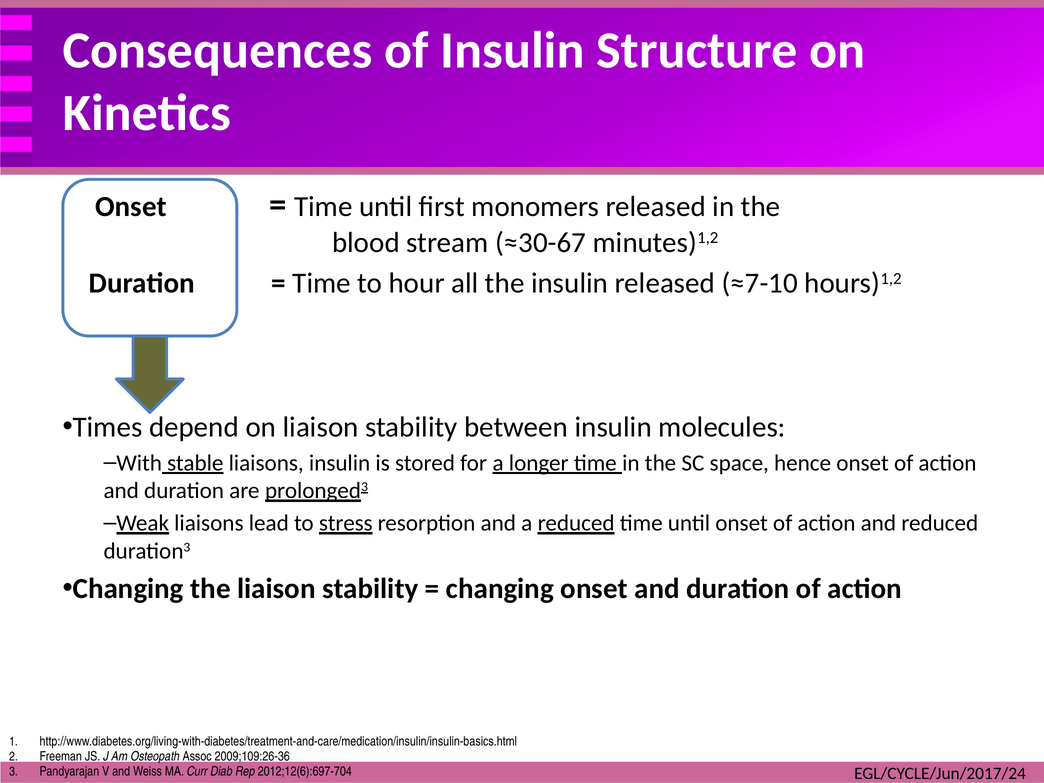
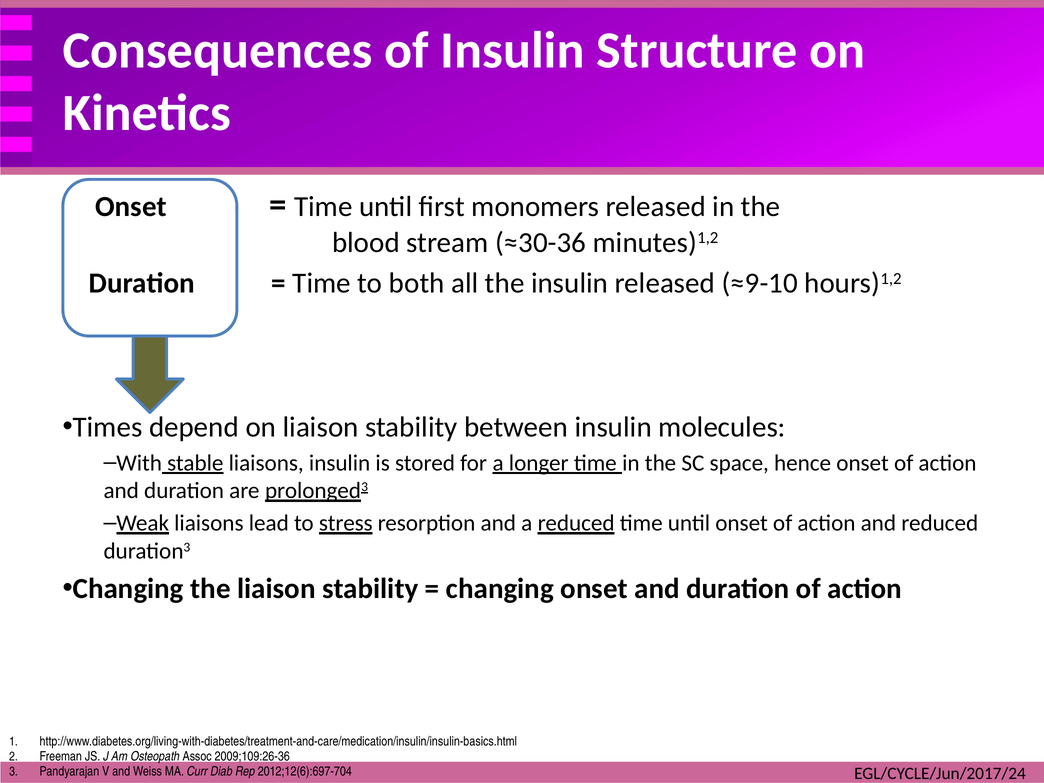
≈30-67: ≈30-67 -> ≈30-36
hour: hour -> both
≈7-10: ≈7-10 -> ≈9-10
